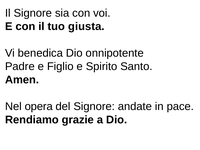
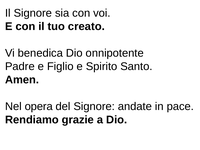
giusta: giusta -> creato
